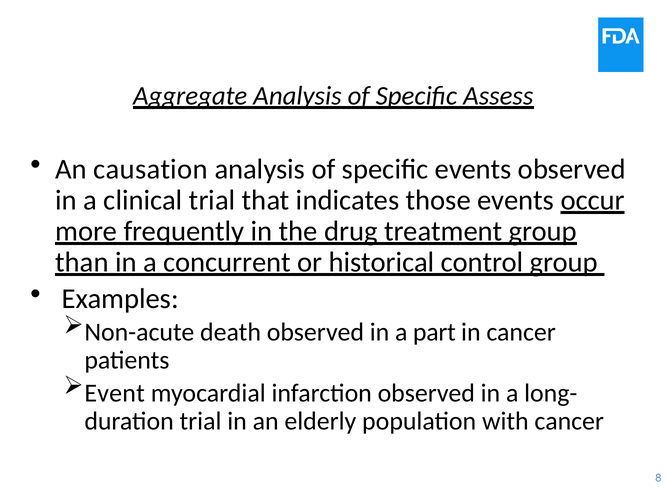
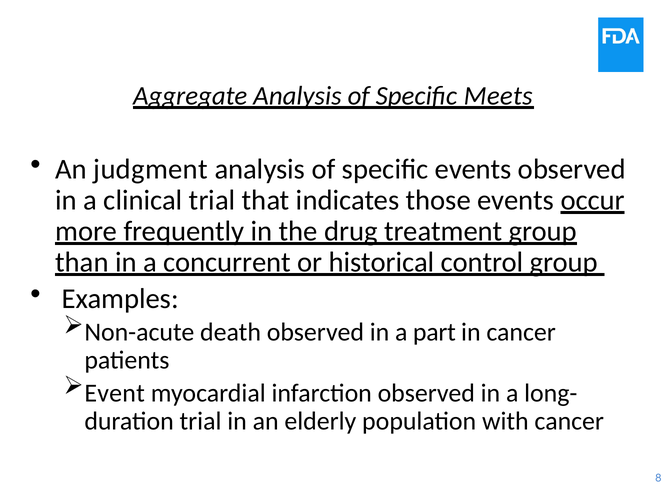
Assess: Assess -> Meets
causation: causation -> judgment
